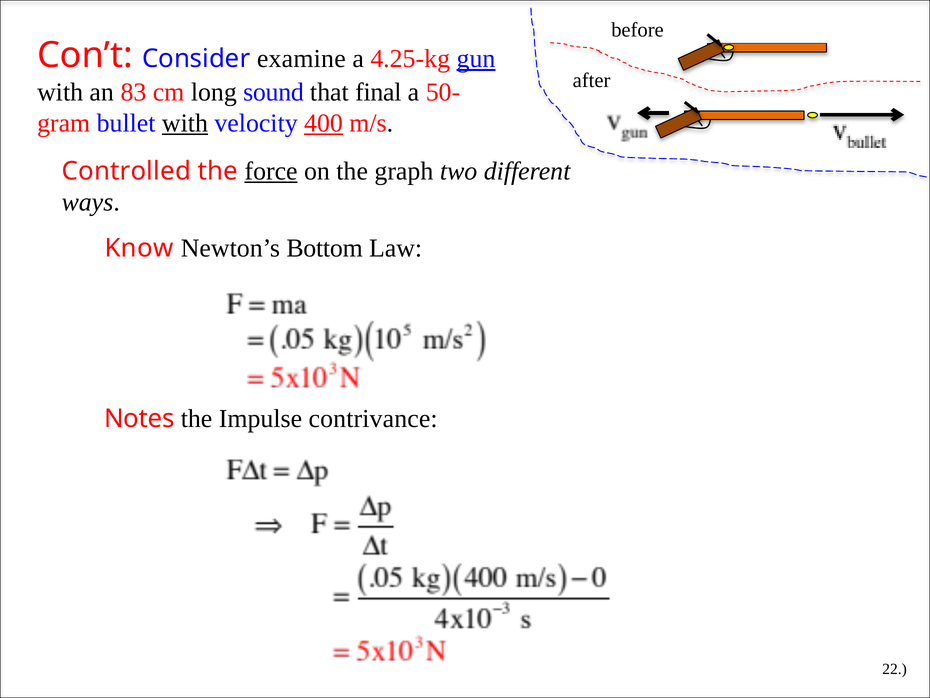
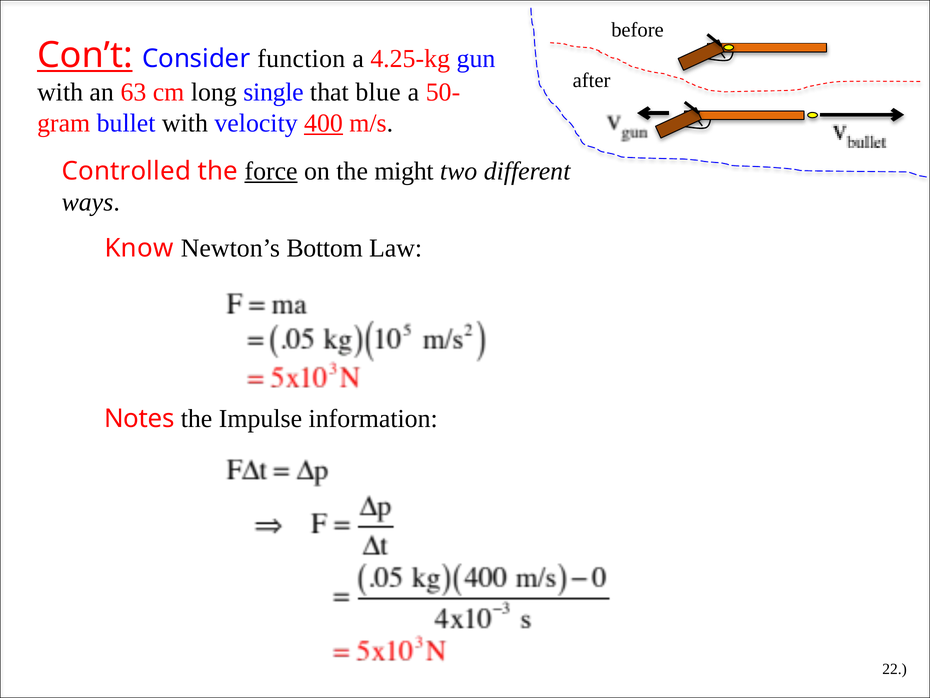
Con’t underline: none -> present
examine: examine -> function
gun underline: present -> none
83: 83 -> 63
sound: sound -> single
final: final -> blue
with at (185, 123) underline: present -> none
graph: graph -> might
contrivance: contrivance -> information
